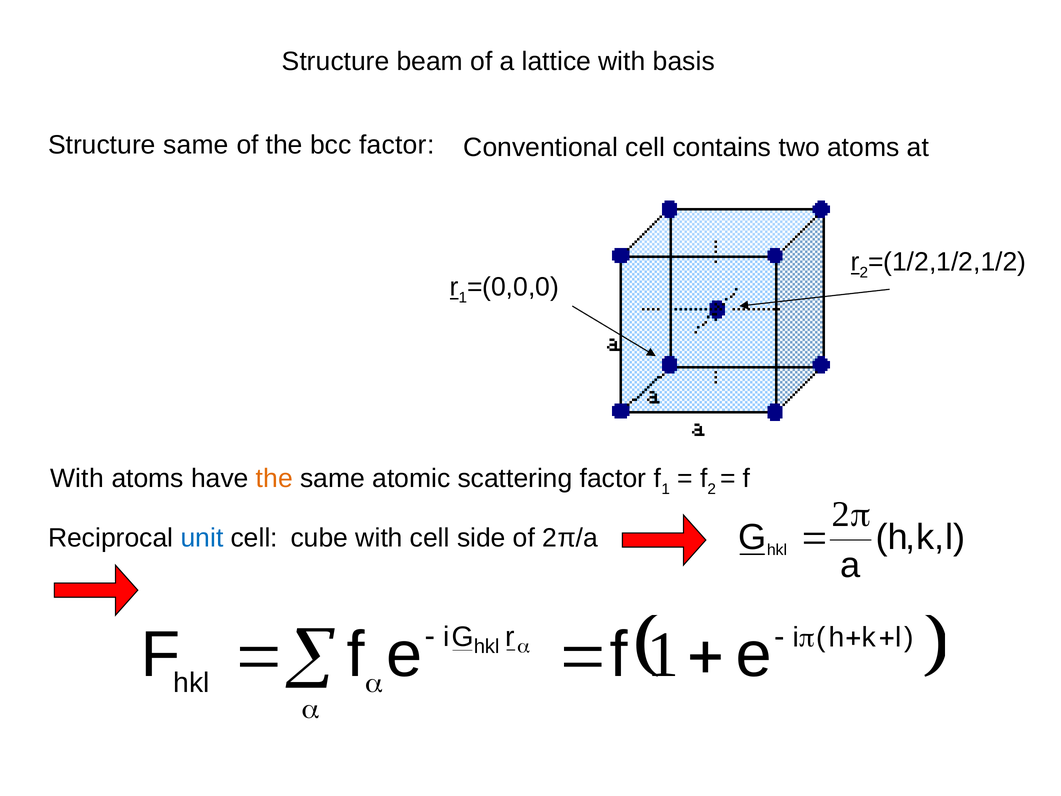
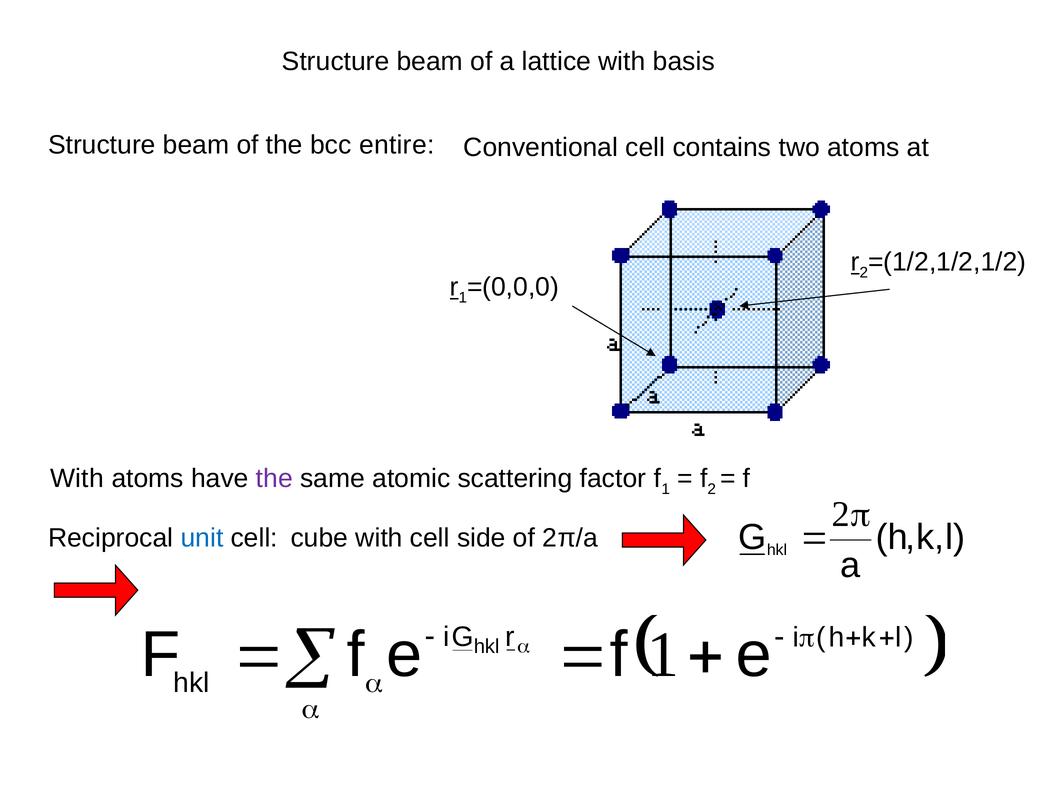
same at (196, 145): same -> beam
bcc factor: factor -> entire
the at (274, 478) colour: orange -> purple
